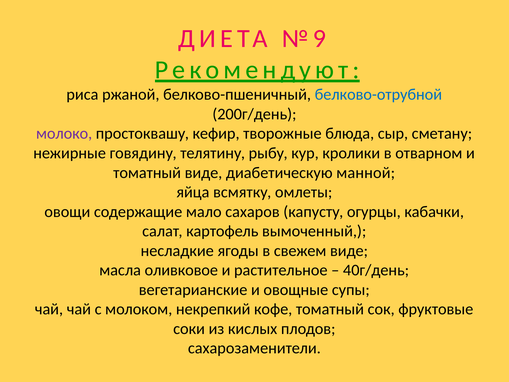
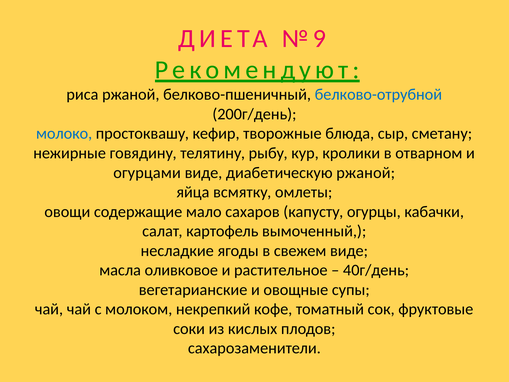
молоко colour: purple -> blue
томатный at (147, 173): томатный -> огурцами
диабетическую манной: манной -> ржаной
